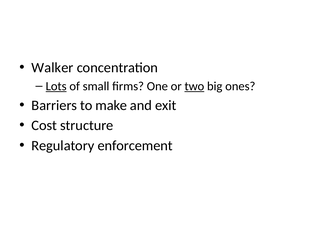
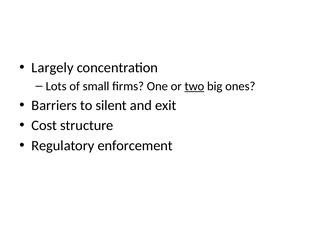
Walker: Walker -> Largely
Lots underline: present -> none
make: make -> silent
